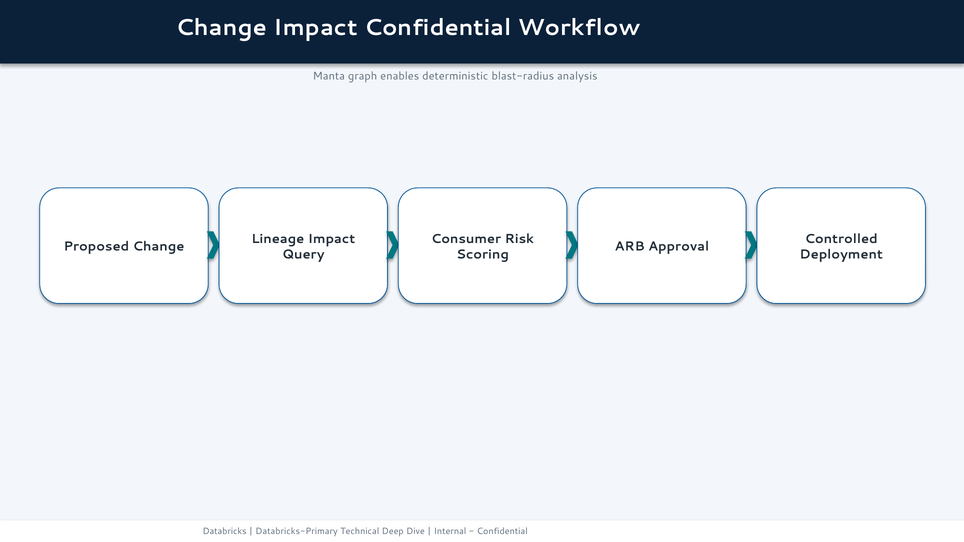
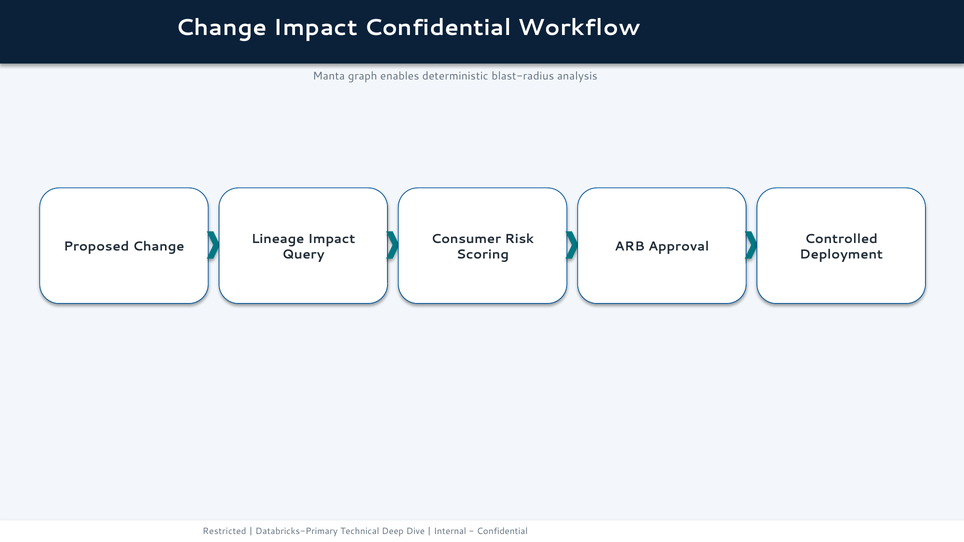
Databricks: Databricks -> Restricted
